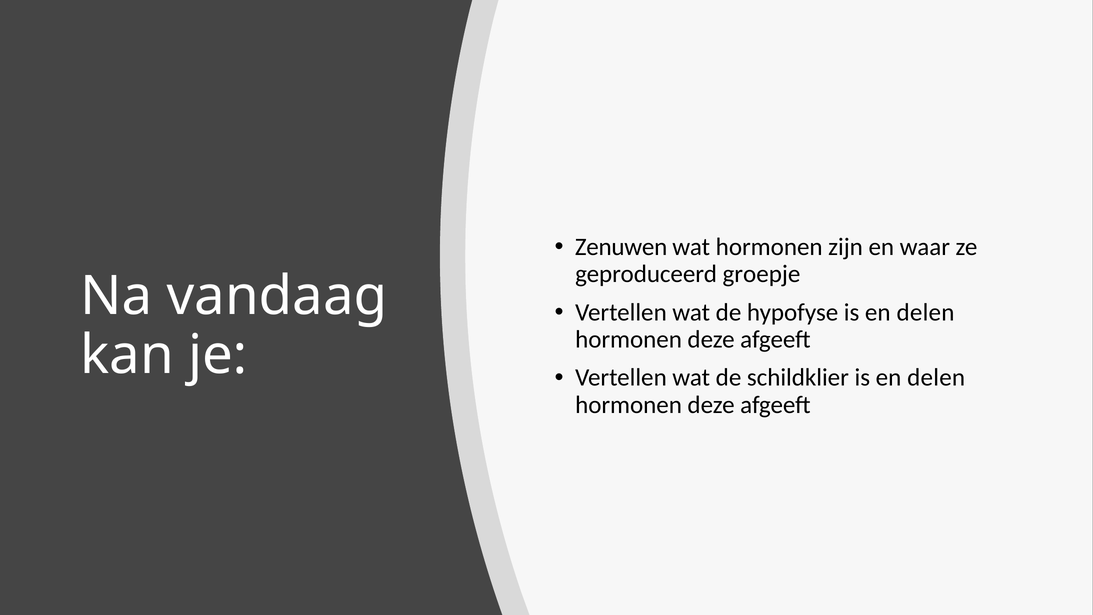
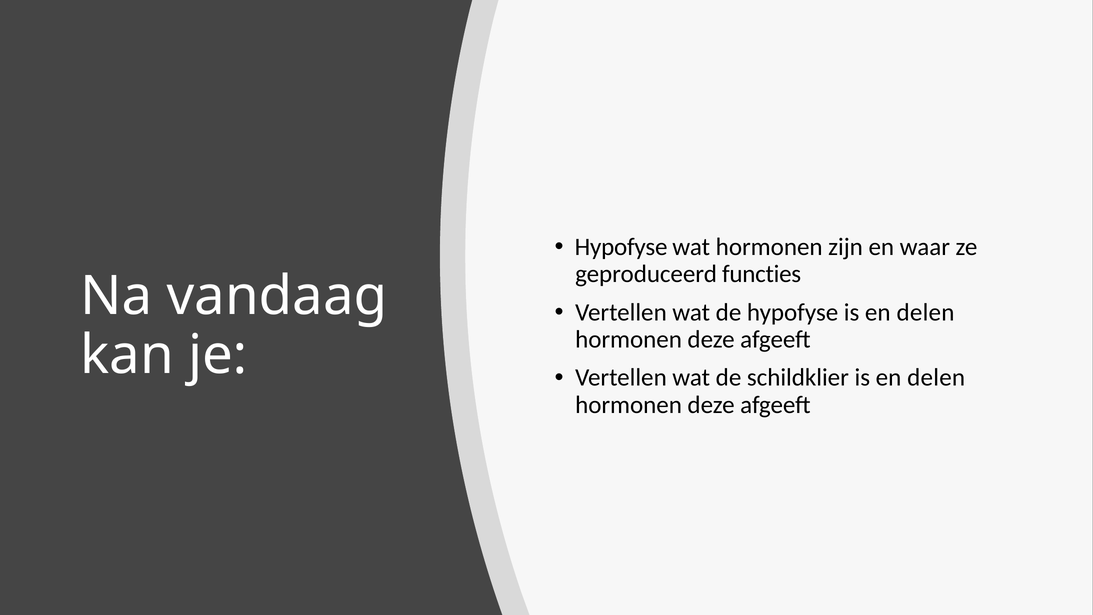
Zenuwen at (621, 247): Zenuwen -> Hypofyse
groepje: groepje -> functies
